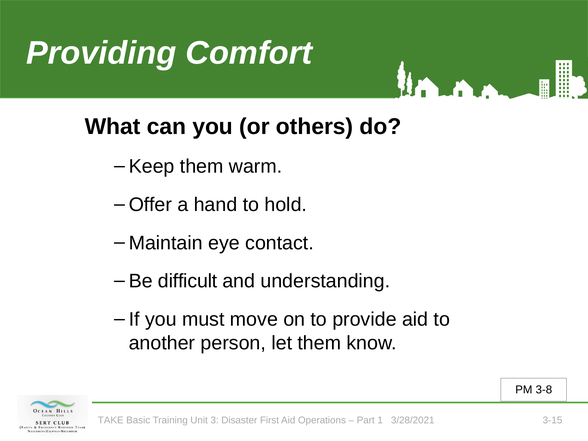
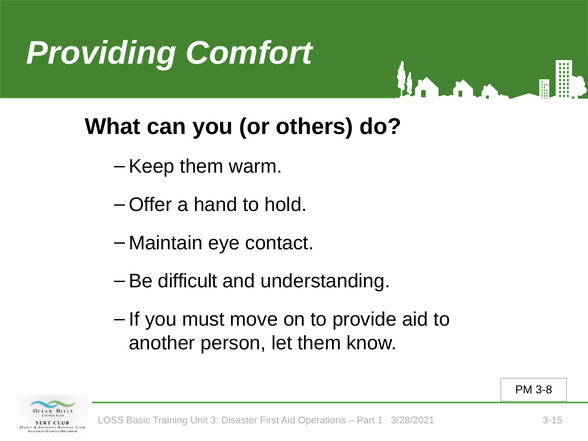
TAKE: TAKE -> LOSS
